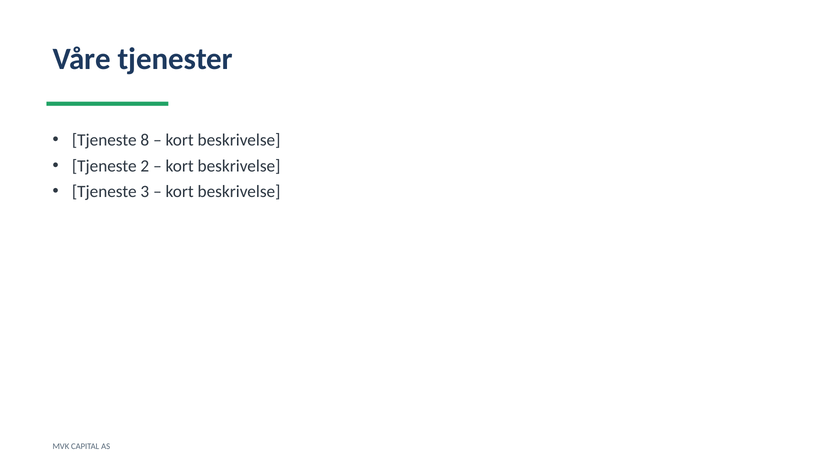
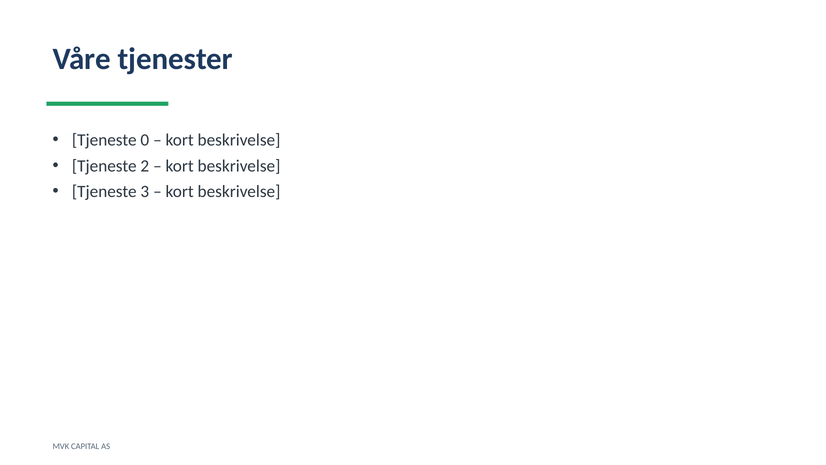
8: 8 -> 0
